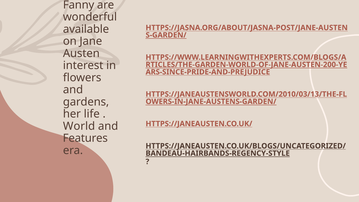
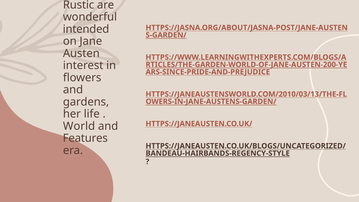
Fanny: Fanny -> Rustic
available: available -> intended
